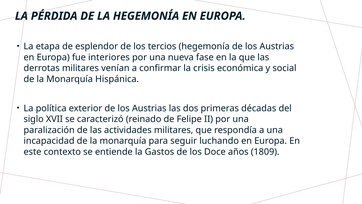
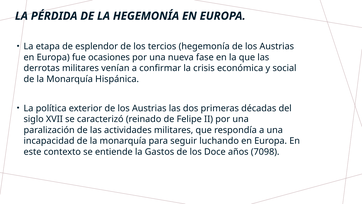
interiores: interiores -> ocasiones
1809: 1809 -> 7098
